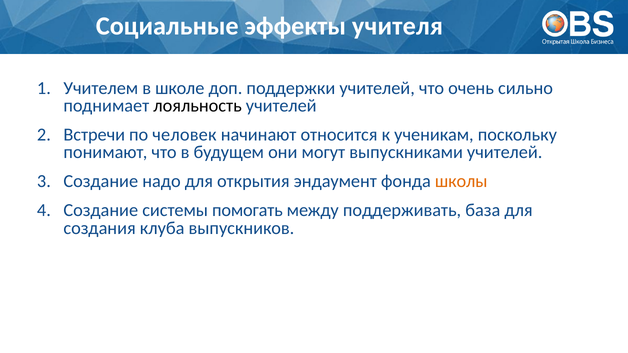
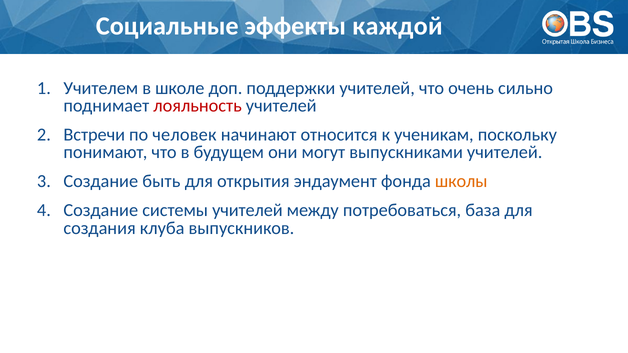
учителя: учителя -> каждой
лояльность colour: black -> red
надо: надо -> быть
системы помогать: помогать -> учителей
поддерживать: поддерживать -> потребоваться
